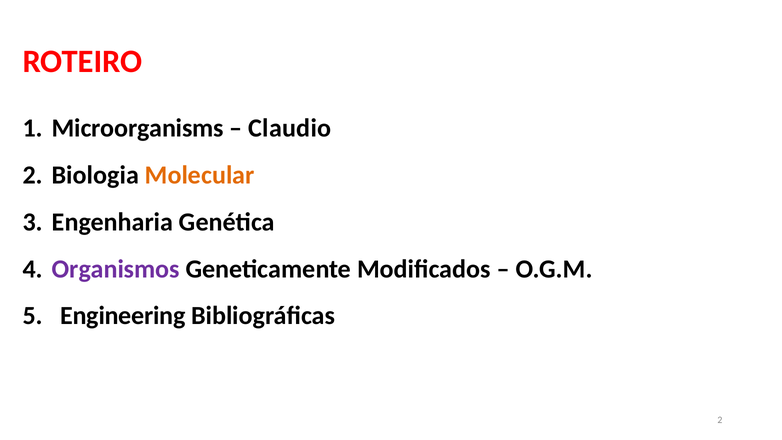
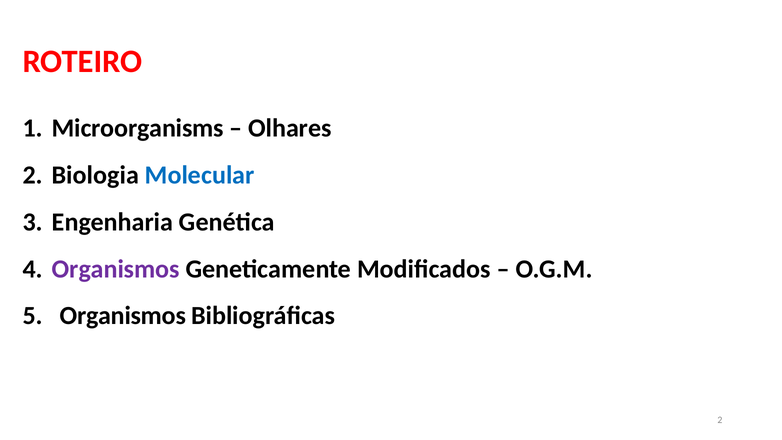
Claudio: Claudio -> Olhares
Molecular colour: orange -> blue
5 Engineering: Engineering -> Organismos
